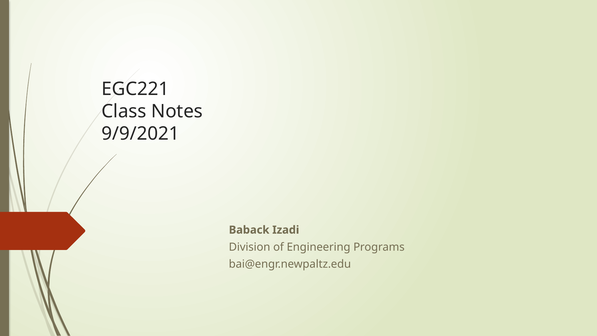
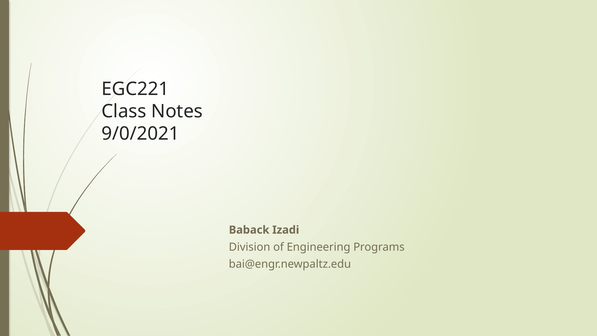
9/9/2021: 9/9/2021 -> 9/0/2021
